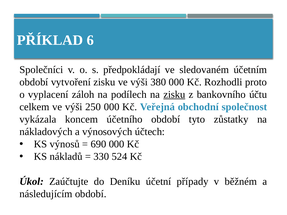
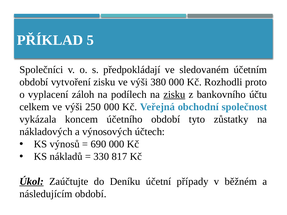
6: 6 -> 5
524: 524 -> 817
Úkol underline: none -> present
